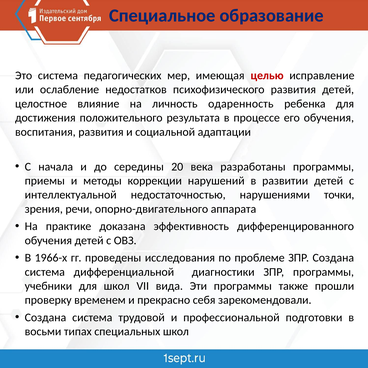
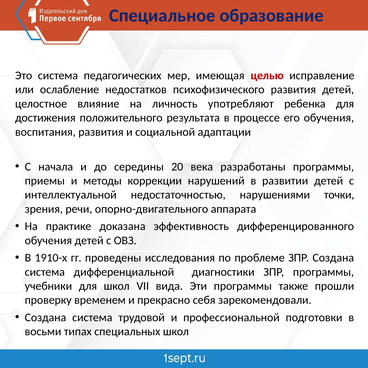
одаренность: одаренность -> употребляют
1966-х: 1966-х -> 1910-х
